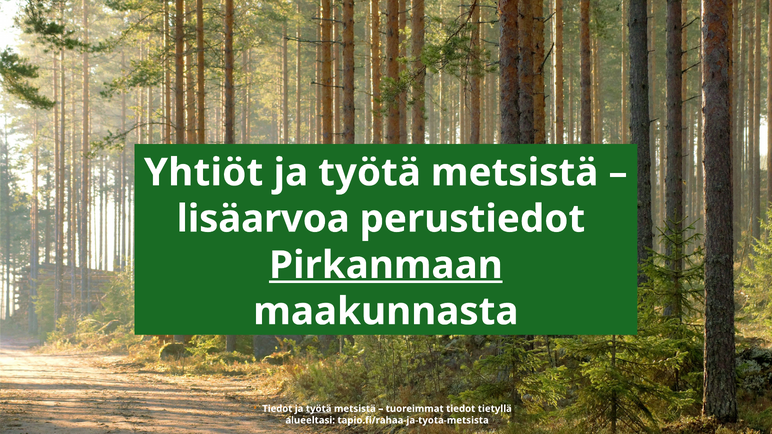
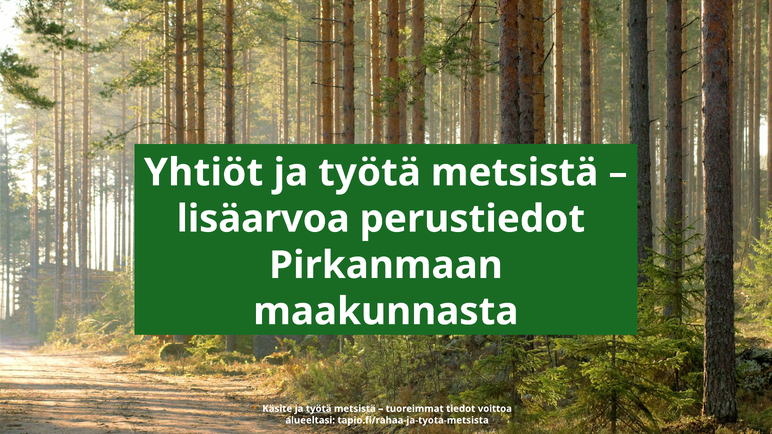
Pirkanmaan underline: present -> none
Tiedot at (277, 409): Tiedot -> Käsite
tietyllä: tietyllä -> voittoa
